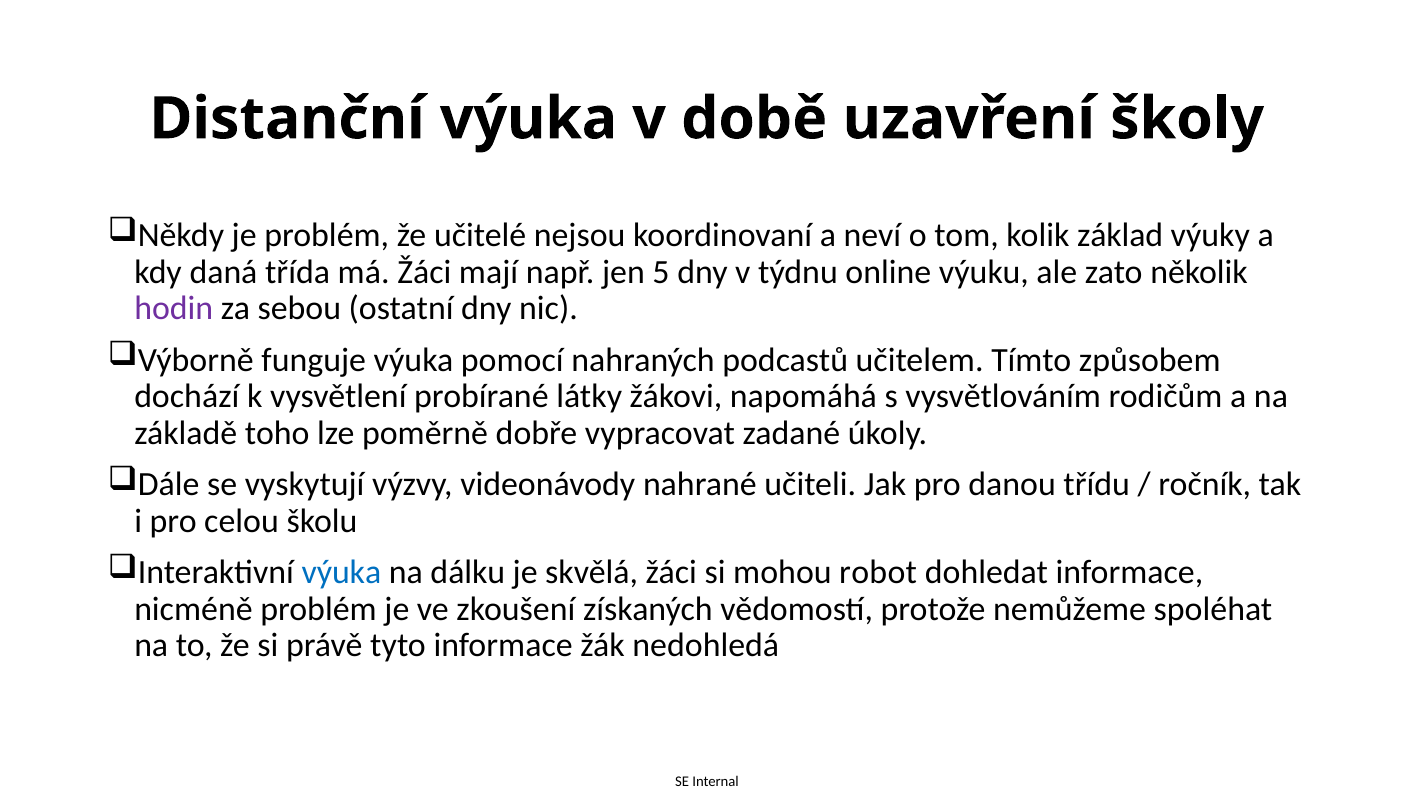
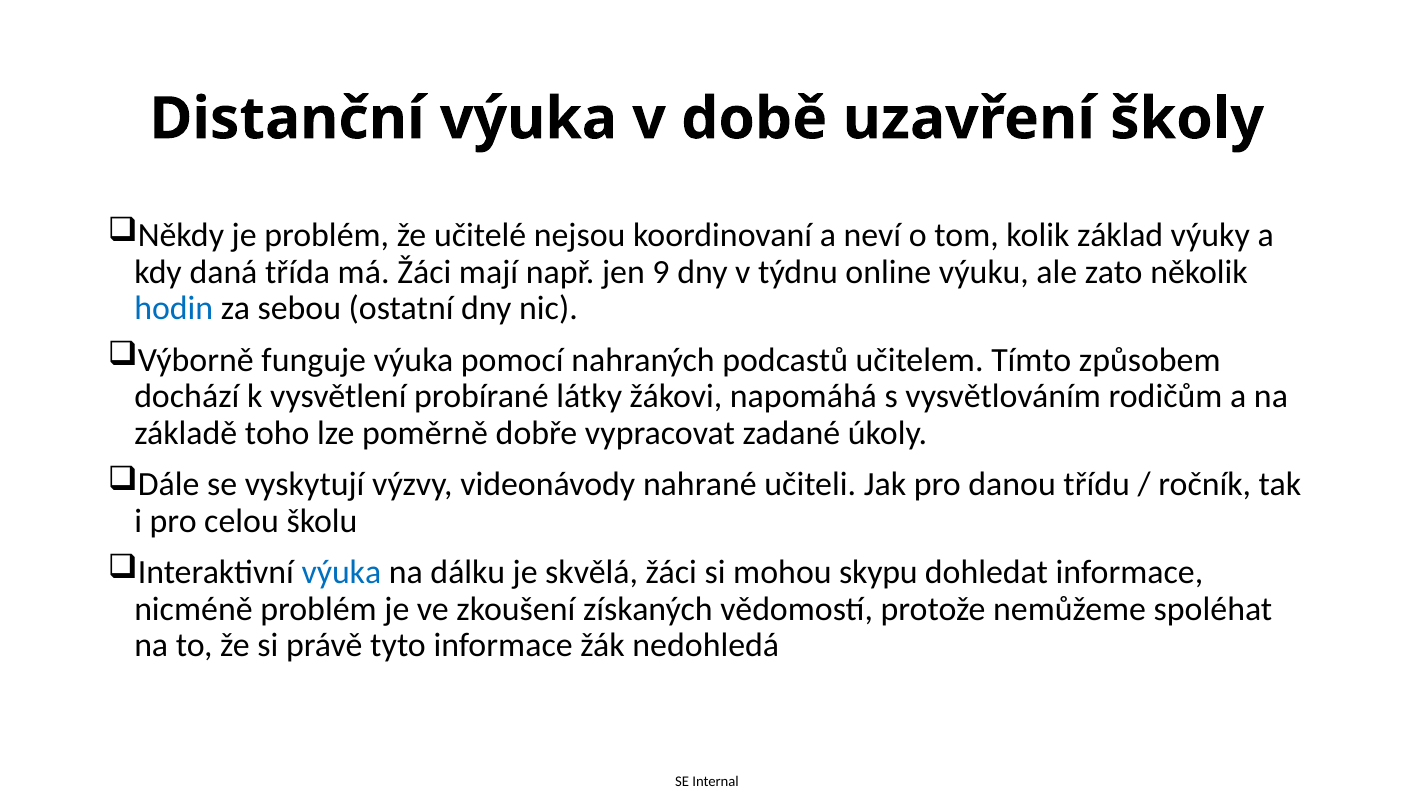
5: 5 -> 9
hodin colour: purple -> blue
robot: robot -> skypu
